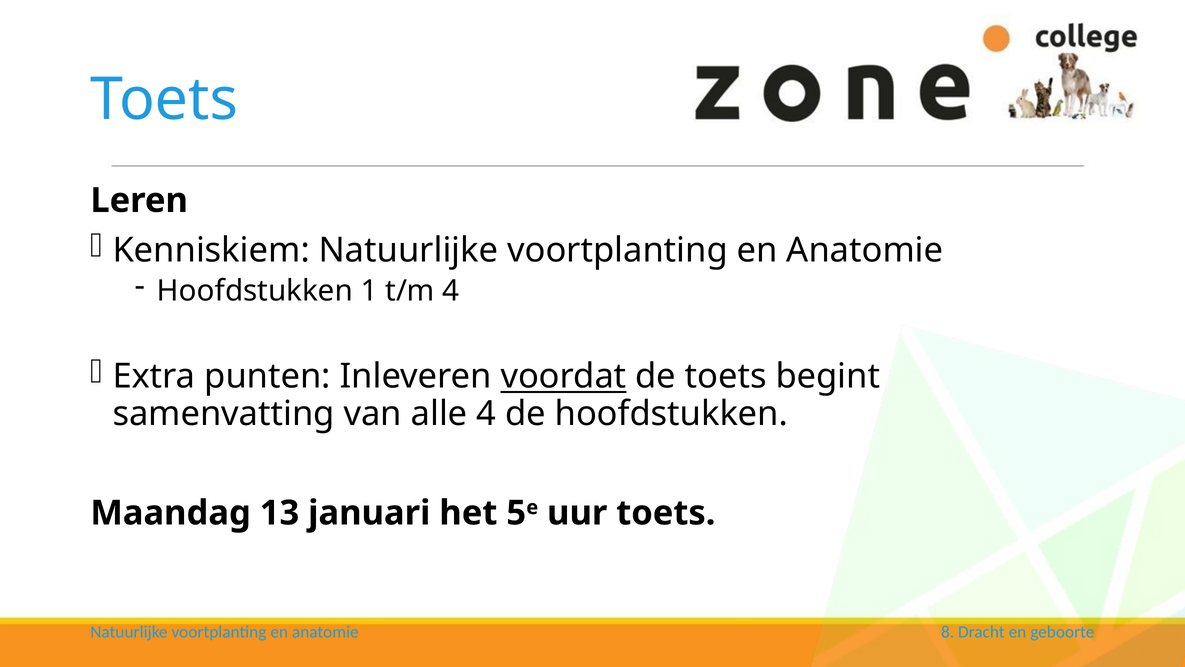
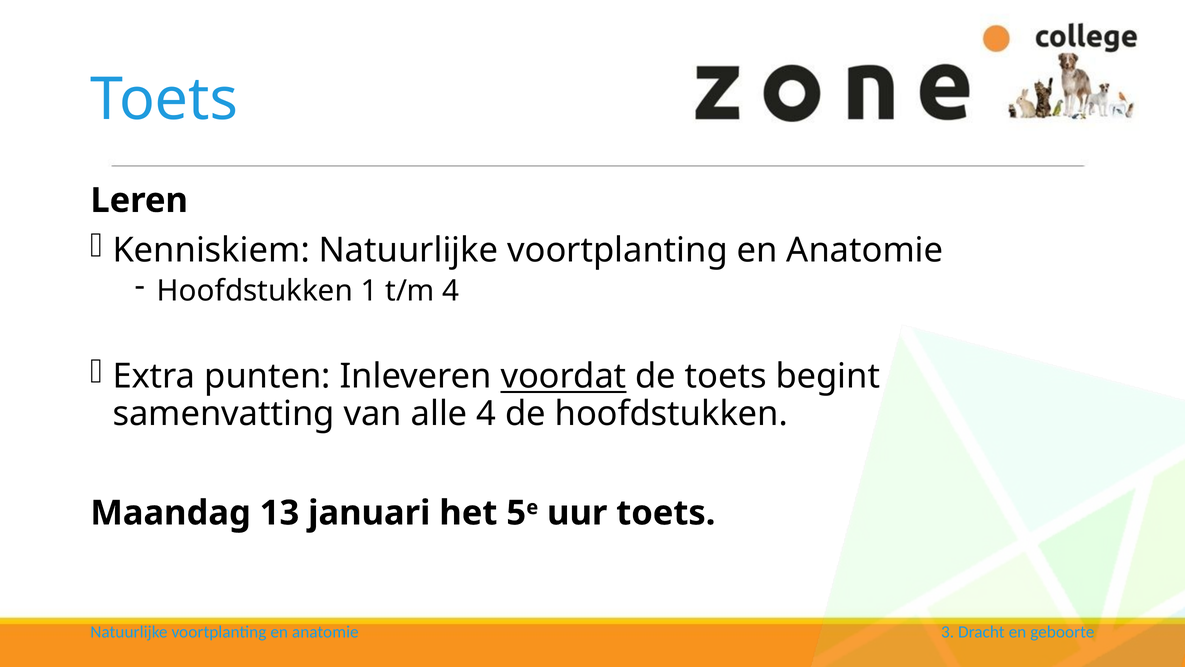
8: 8 -> 3
